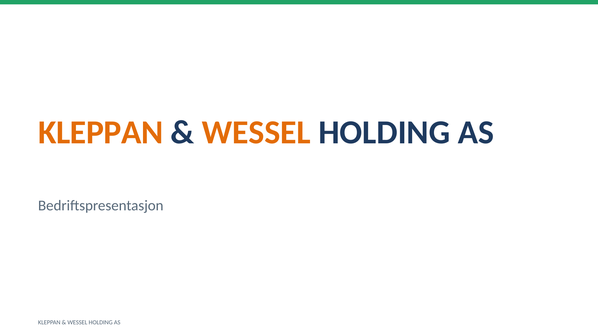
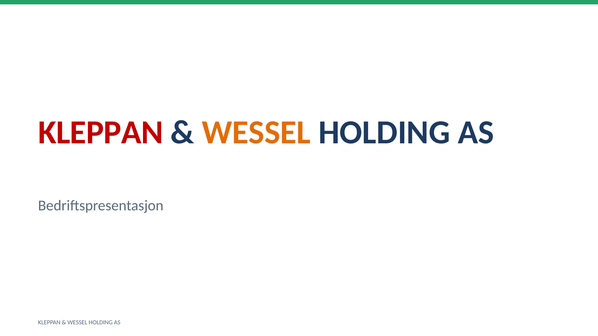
KLEPPAN at (101, 133) colour: orange -> red
